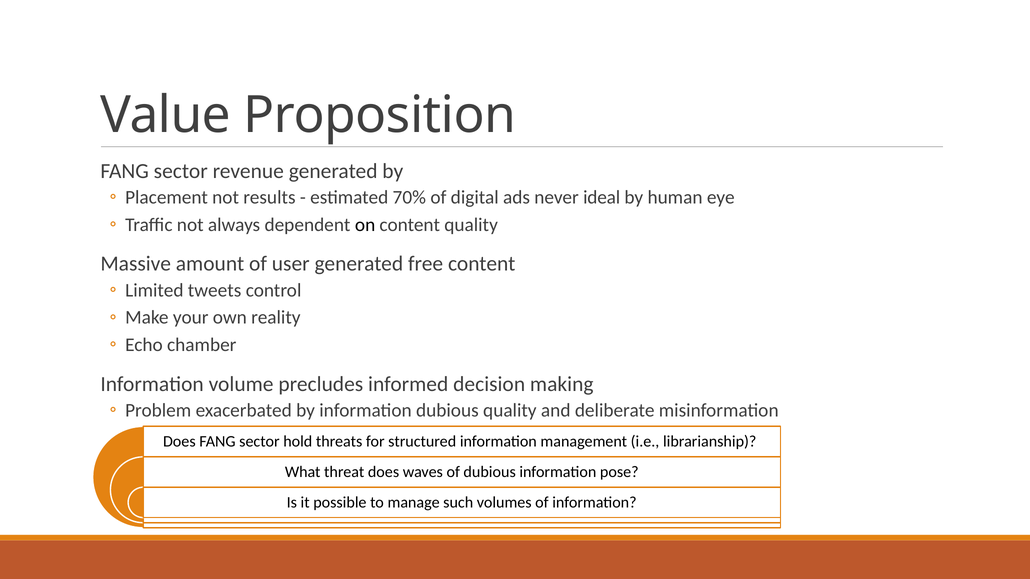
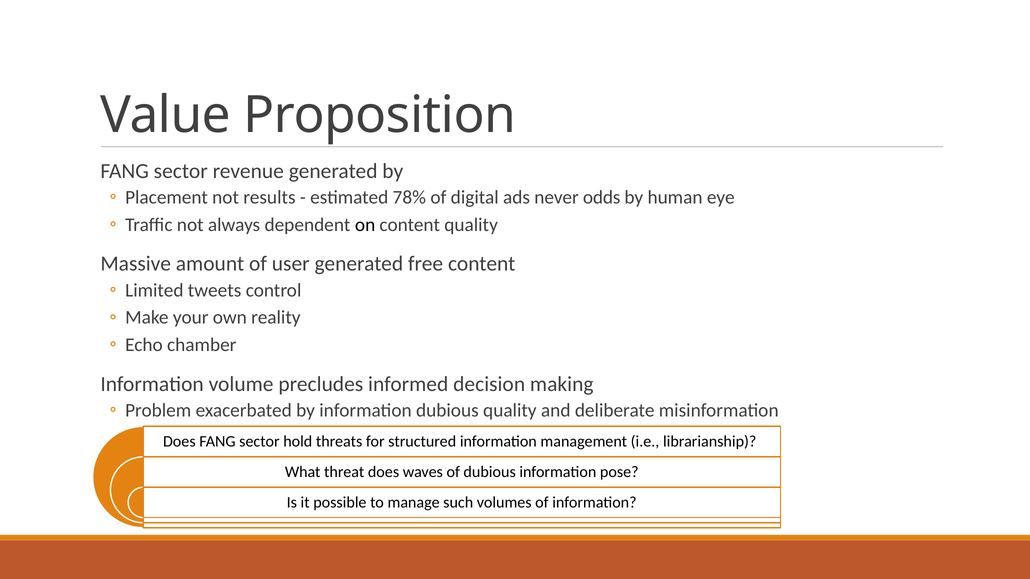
70%: 70% -> 78%
ideal: ideal -> odds
